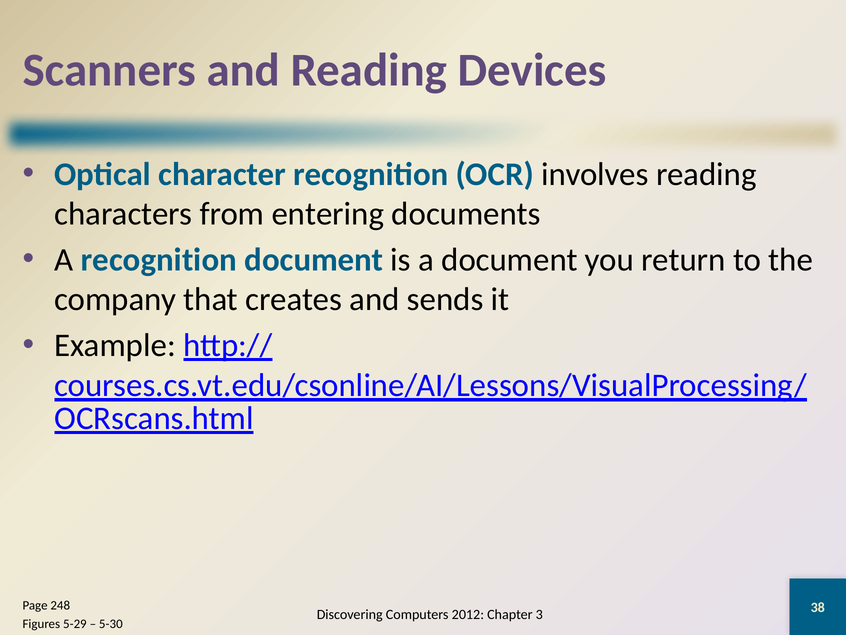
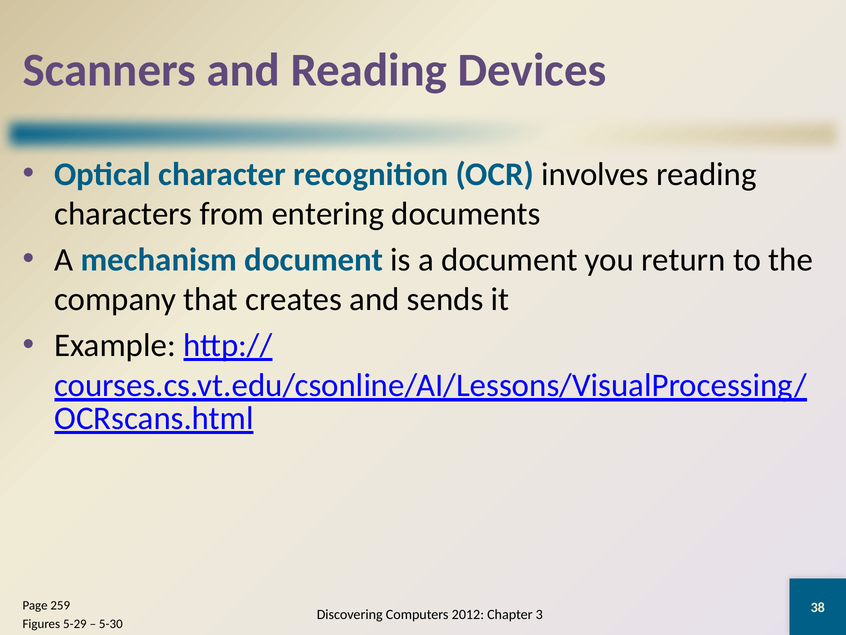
A recognition: recognition -> mechanism
248: 248 -> 259
